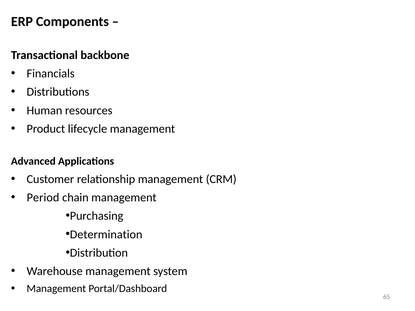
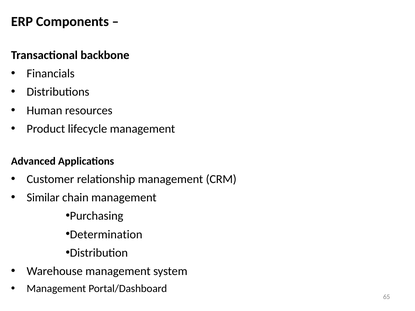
Period: Period -> Similar
